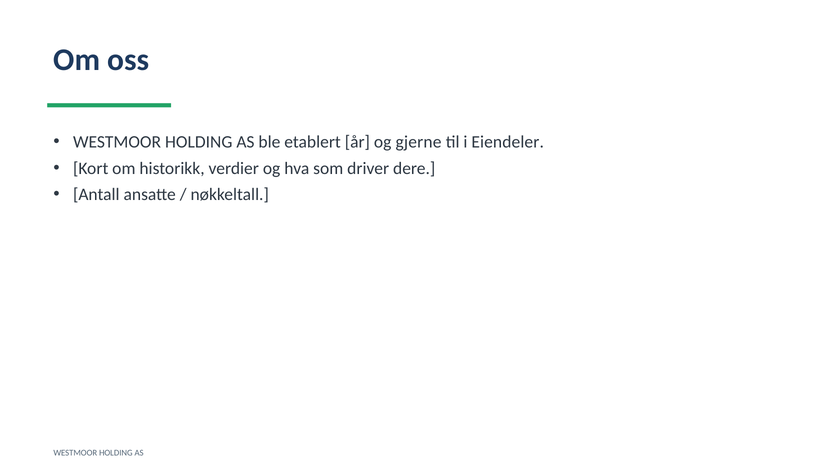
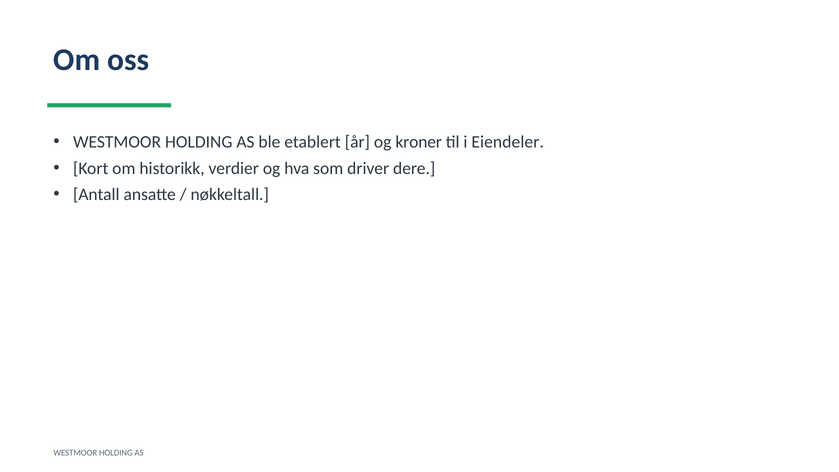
gjerne: gjerne -> kroner
